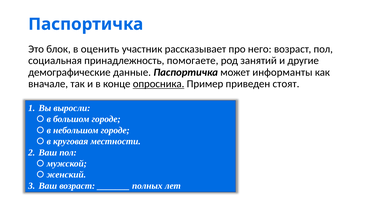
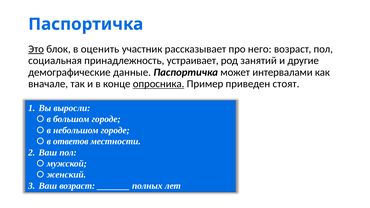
Это underline: none -> present
помогаете: помогаете -> устраивает
информанты: информанты -> интервалами
круговая: круговая -> ответов
